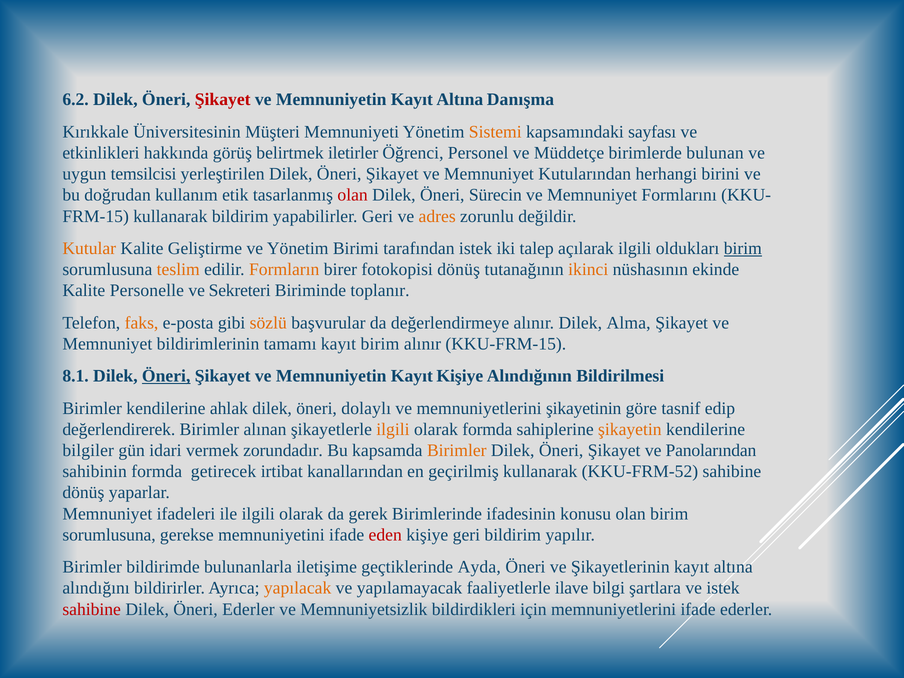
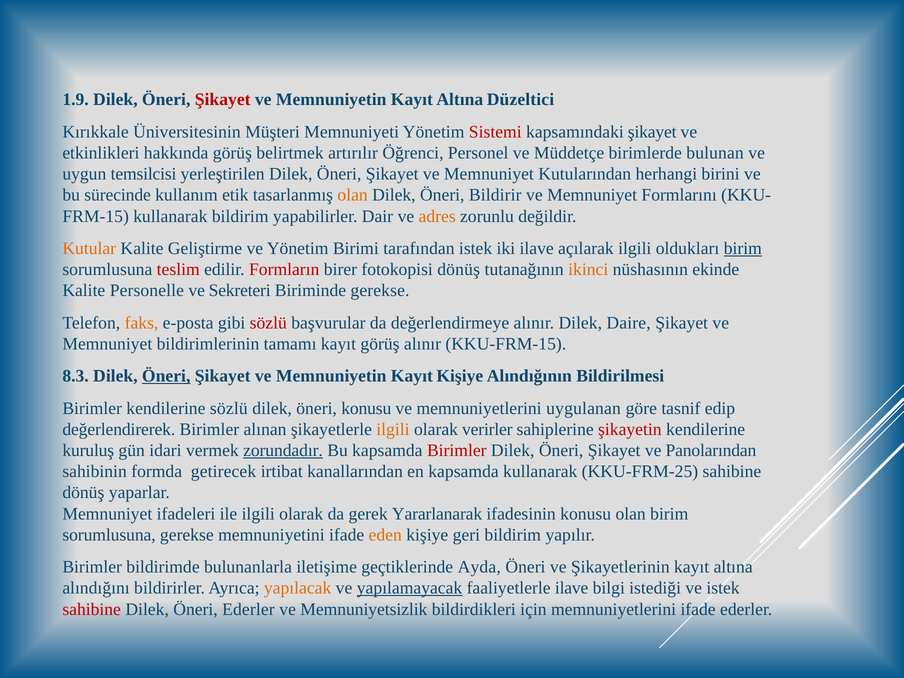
6.2: 6.2 -> 1.9
Danışma: Danışma -> Düzeltici
Sistemi colour: orange -> red
kapsamındaki sayfası: sayfası -> şikayet
iletirler: iletirler -> artırılır
doğrudan: doğrudan -> sürecinde
olan at (353, 195) colour: red -> orange
Sürecin: Sürecin -> Bildirir
yapabilirler Geri: Geri -> Dair
iki talep: talep -> ilave
teslim colour: orange -> red
Formların colour: orange -> red
Biriminde toplanır: toplanır -> gerekse
sözlü at (268, 323) colour: orange -> red
Alma: Alma -> Daire
kayıt birim: birim -> görüş
8.1: 8.1 -> 8.3
kendilerine ahlak: ahlak -> sözlü
öneri dolaylı: dolaylı -> konusu
şikayetinin: şikayetinin -> uygulanan
olarak formda: formda -> verirler
şikayetin colour: orange -> red
bilgiler: bilgiler -> kuruluş
zorundadır underline: none -> present
Birimler at (457, 450) colour: orange -> red
en geçirilmiş: geçirilmiş -> kapsamda
KKU-FRM-52: KKU-FRM-52 -> KKU-FRM-25
Birimlerinde: Birimlerinde -> Yararlanarak
eden colour: red -> orange
yapılamayacak underline: none -> present
şartlara: şartlara -> istediği
